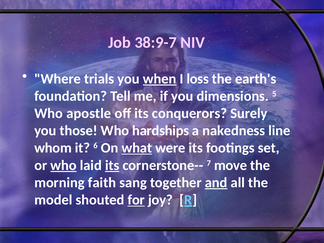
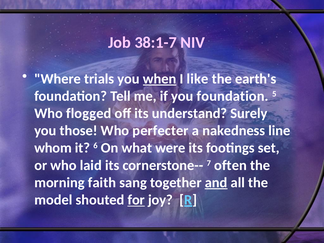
38:9-7: 38:9-7 -> 38:1-7
loss: loss -> like
you dimensions: dimensions -> foundation
apostle: apostle -> flogged
conquerors: conquerors -> understand
hardships: hardships -> perfecter
what underline: present -> none
who at (63, 165) underline: present -> none
its at (112, 165) underline: present -> none
move: move -> often
